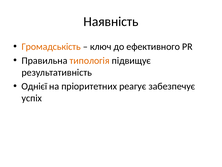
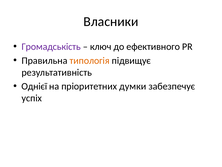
Наявність: Наявність -> Власники
Громадськість colour: orange -> purple
реагує: реагує -> думки
